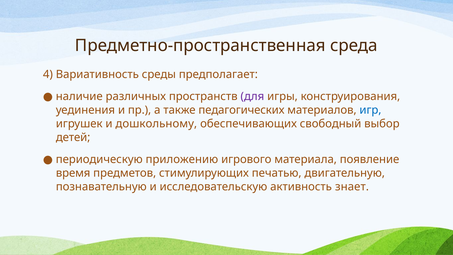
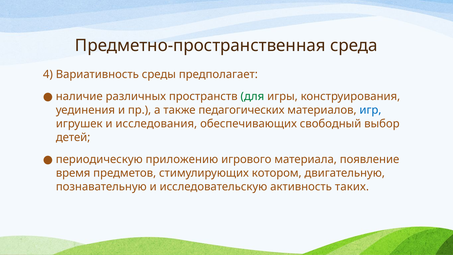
для colour: purple -> green
дошкольному: дошкольному -> исследования
печатью: печатью -> котором
знает: знает -> таких
